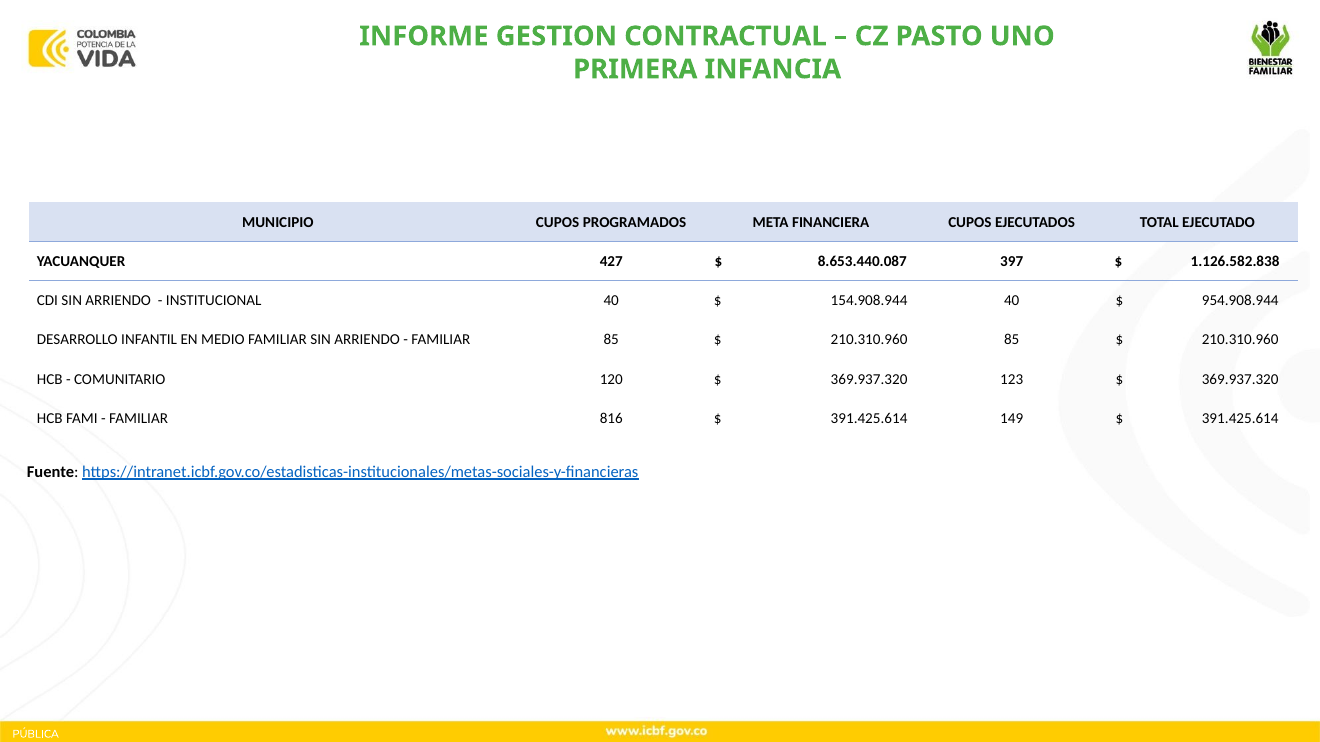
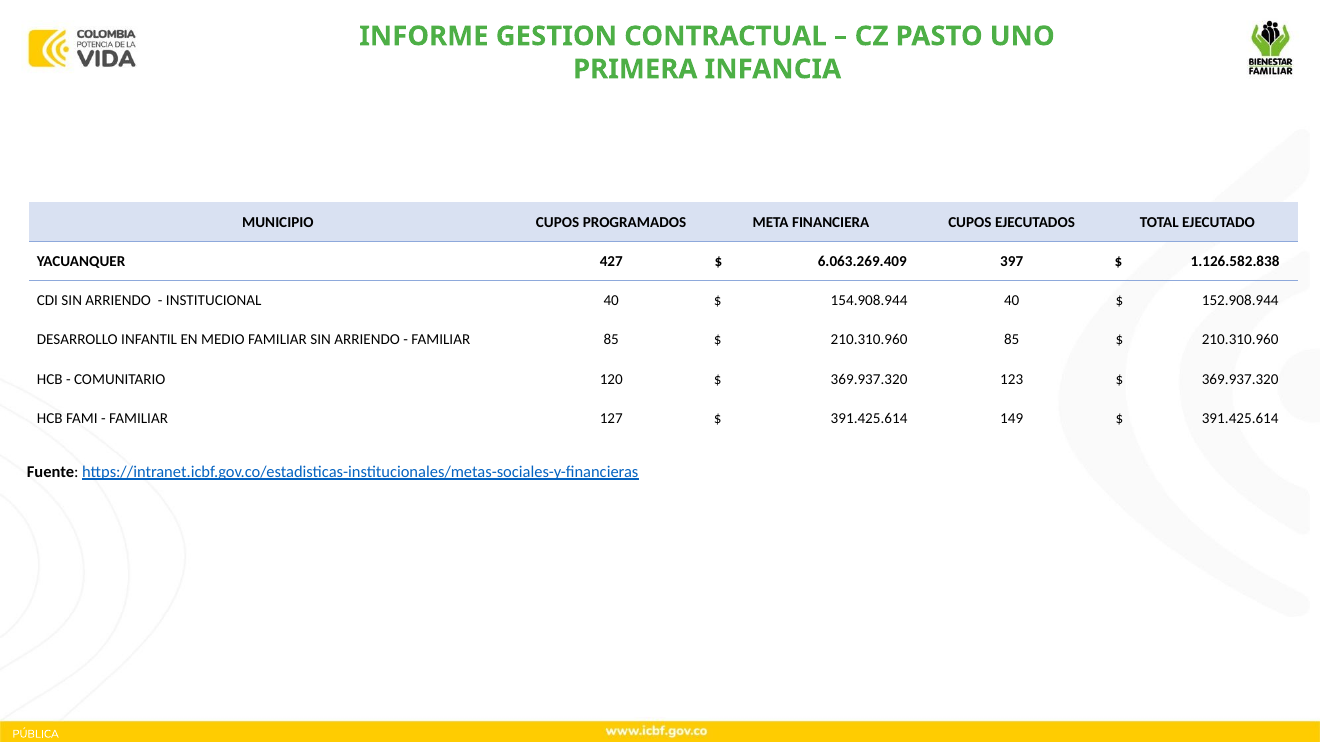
8.653.440.087: 8.653.440.087 -> 6.063.269.409
954.908.944: 954.908.944 -> 152.908.944
816: 816 -> 127
